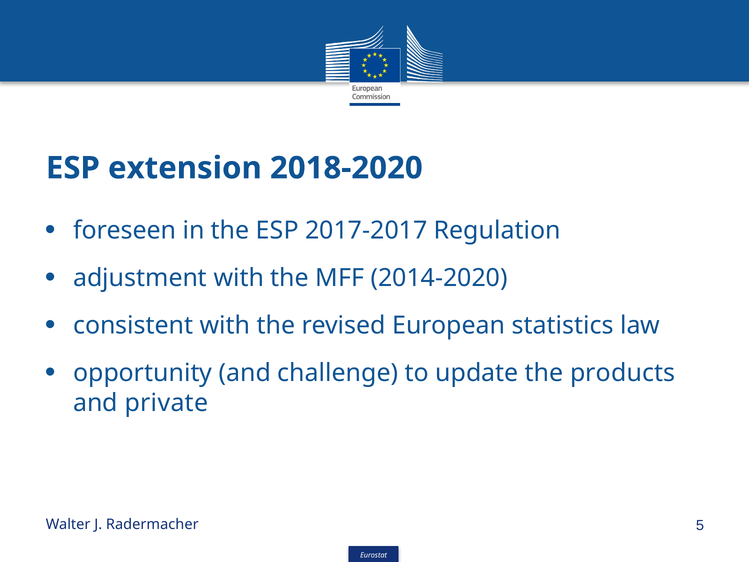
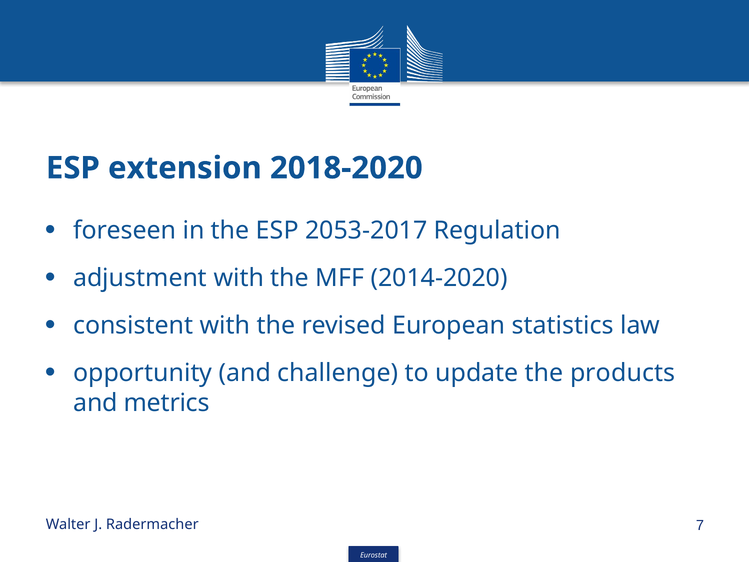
2017-2017: 2017-2017 -> 2053-2017
private: private -> metrics
5: 5 -> 7
